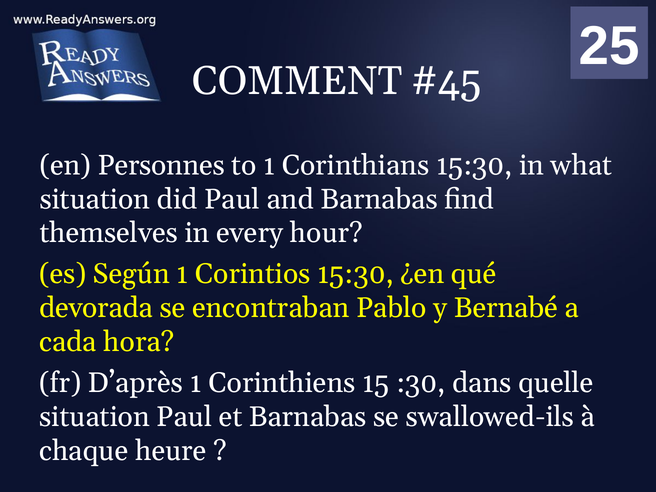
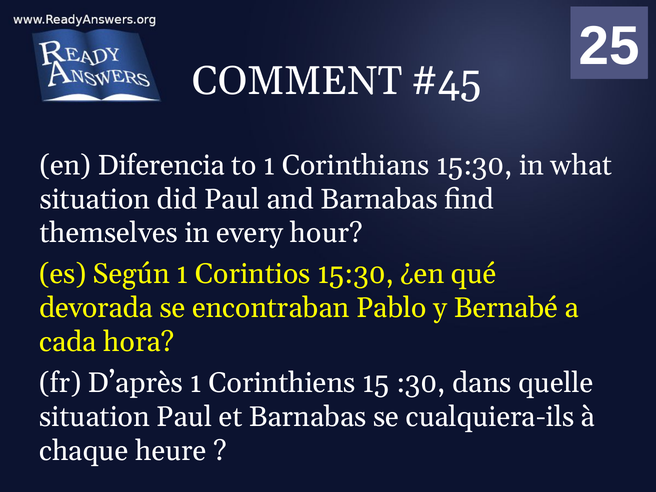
Personnes: Personnes -> Diferencia
swallowed-ils: swallowed-ils -> cualquiera-ils
